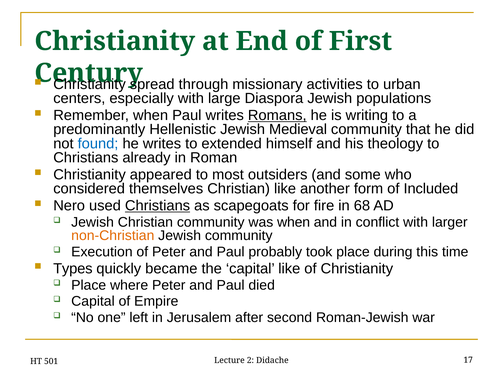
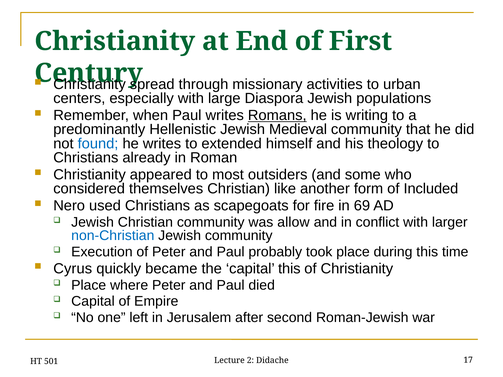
Christians at (158, 206) underline: present -> none
68: 68 -> 69
was when: when -> allow
non-Christian colour: orange -> blue
Types: Types -> Cyrus
capital like: like -> this
